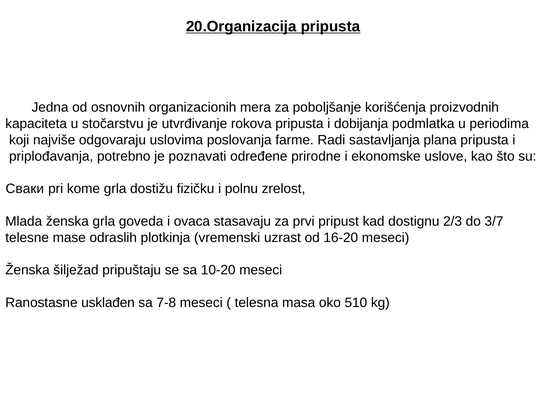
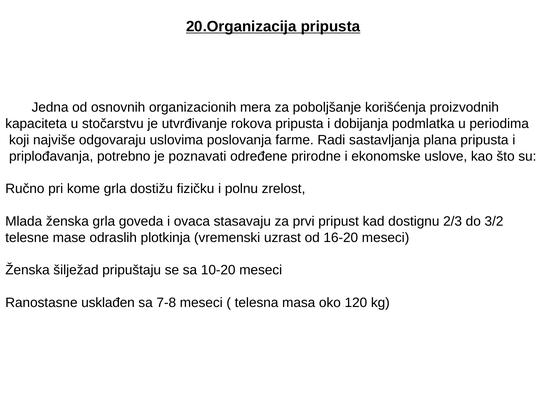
Сваки: Сваки -> Ručno
3/7: 3/7 -> 3/2
510: 510 -> 120
